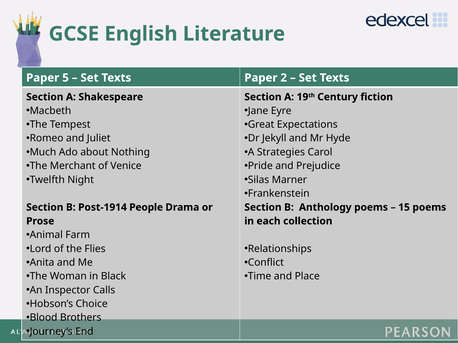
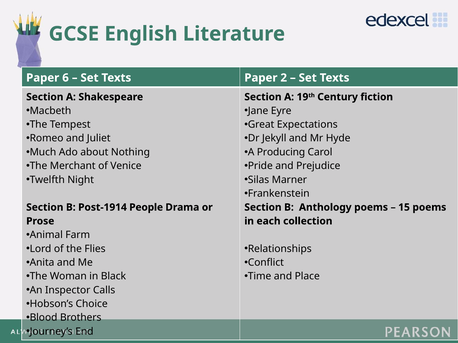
5: 5 -> 6
Strategies: Strategies -> Producing
